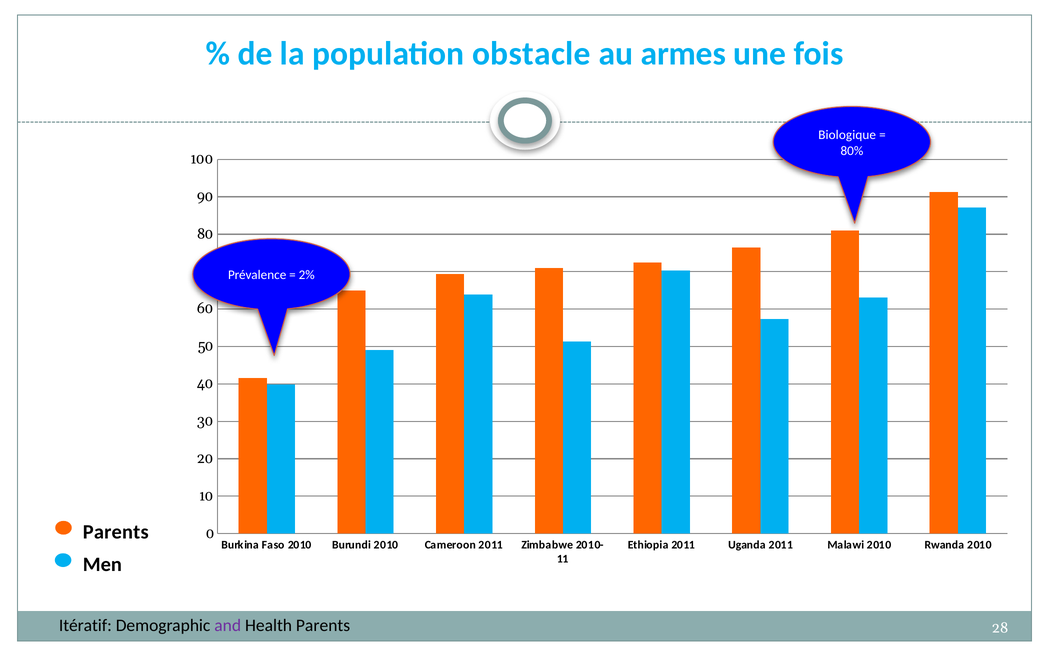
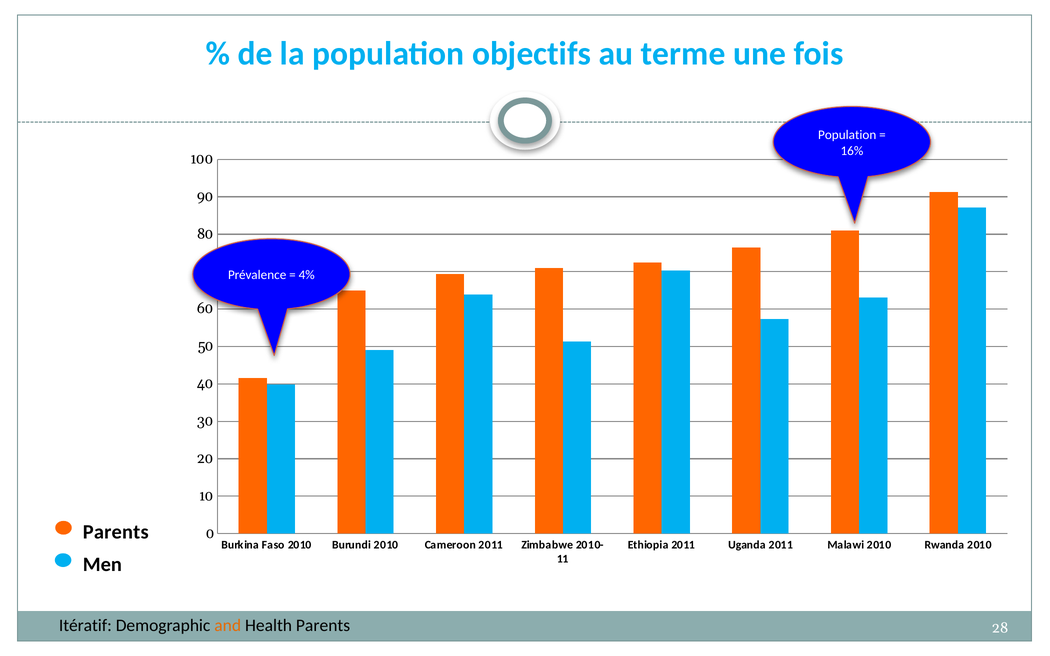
obstacle: obstacle -> objectifs
armes: armes -> terme
Biologique at (847, 135): Biologique -> Population
80%: 80% -> 16%
2%: 2% -> 4%
and colour: purple -> orange
